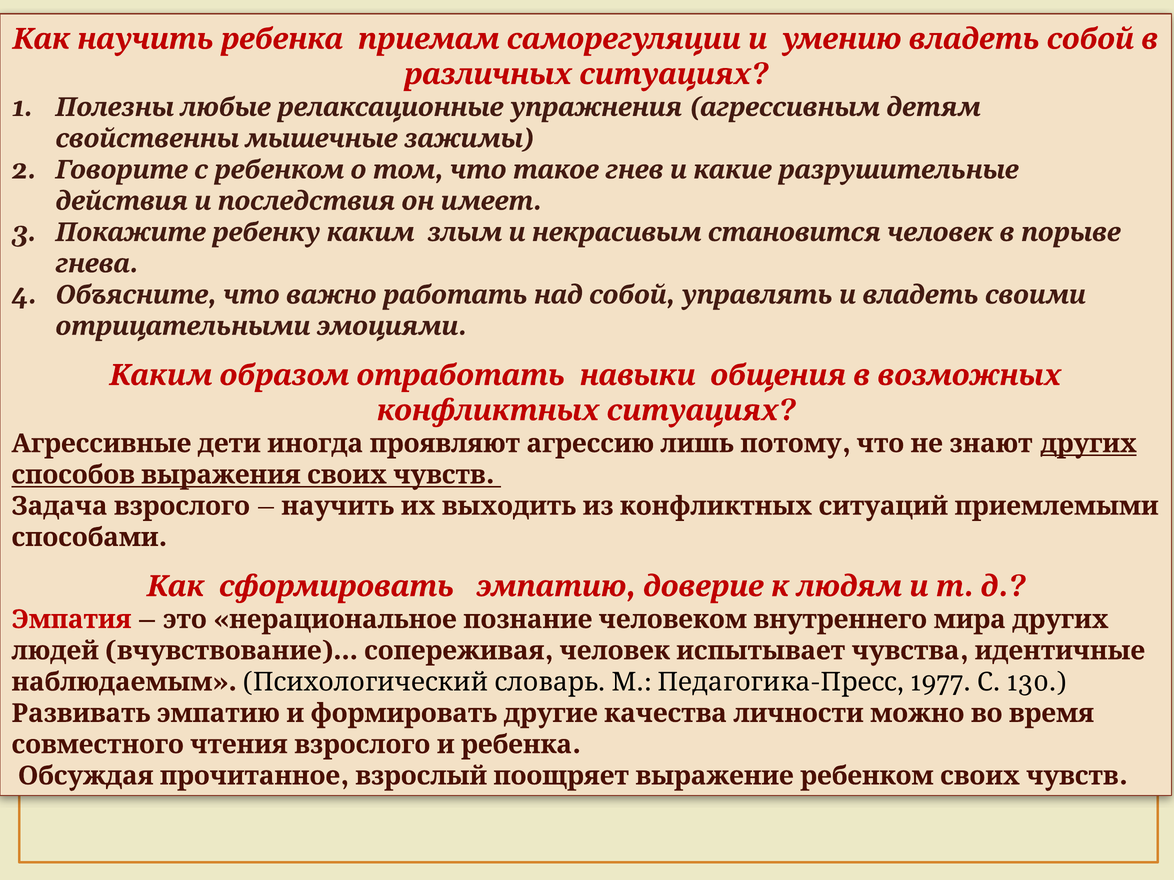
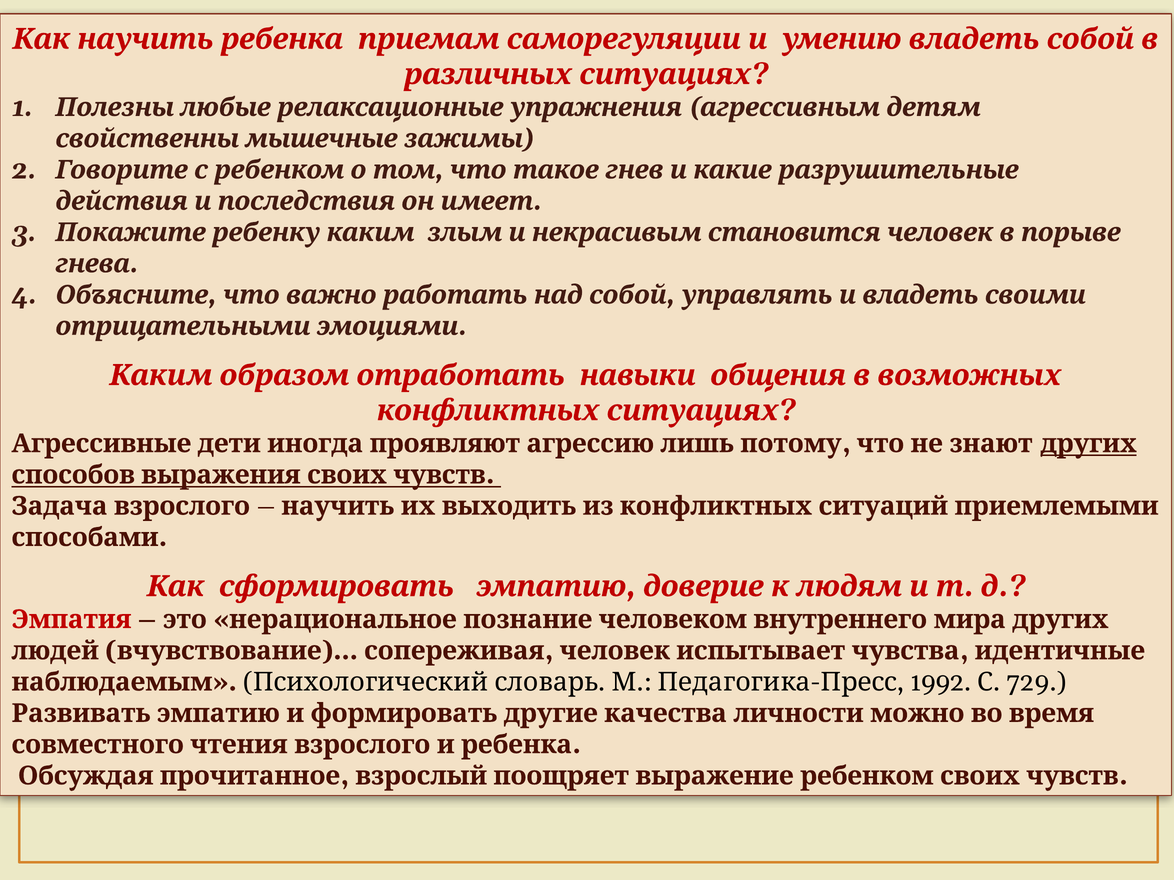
1977: 1977 -> 1992
130: 130 -> 729
